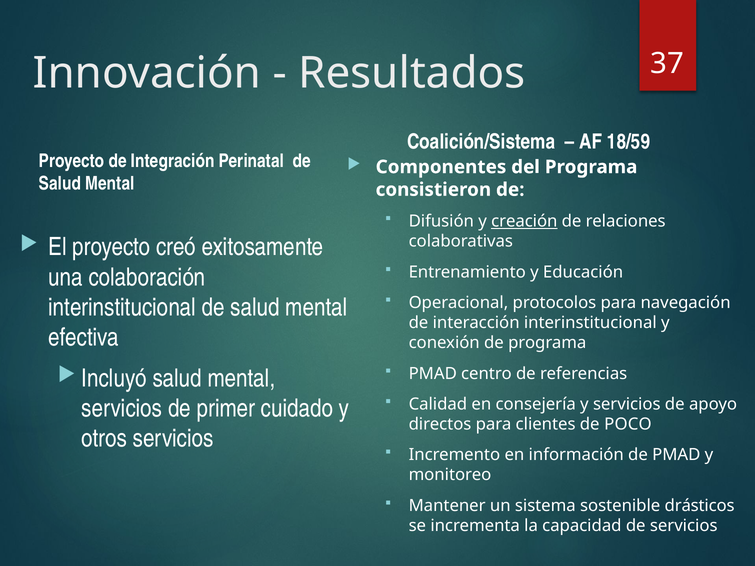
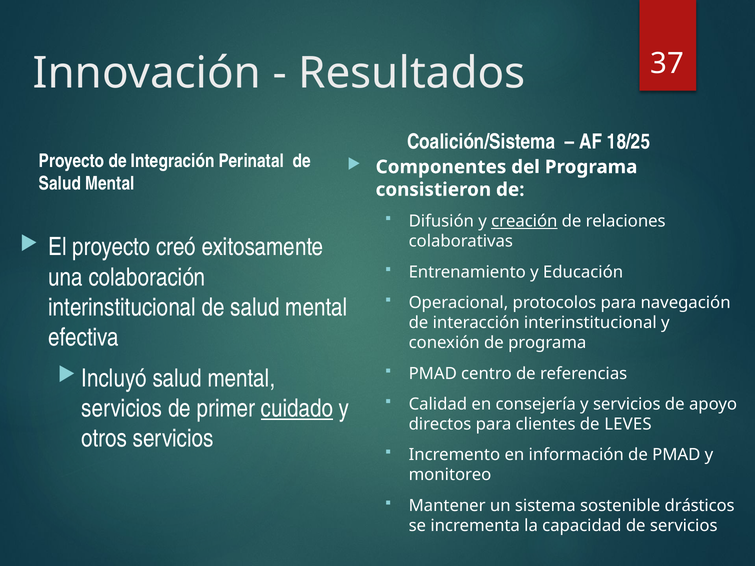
18/59: 18/59 -> 18/25
cuidado underline: none -> present
POCO: POCO -> LEVES
